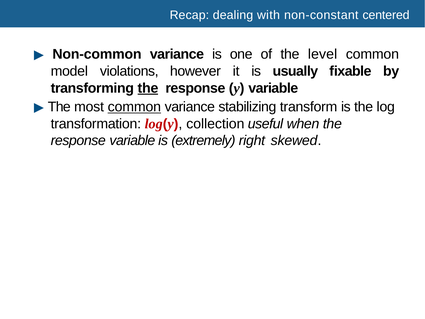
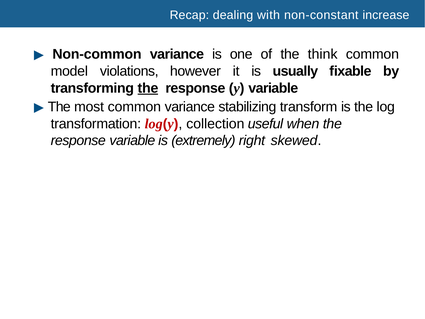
centered: centered -> increase
level: level -> think
common at (134, 107) underline: present -> none
